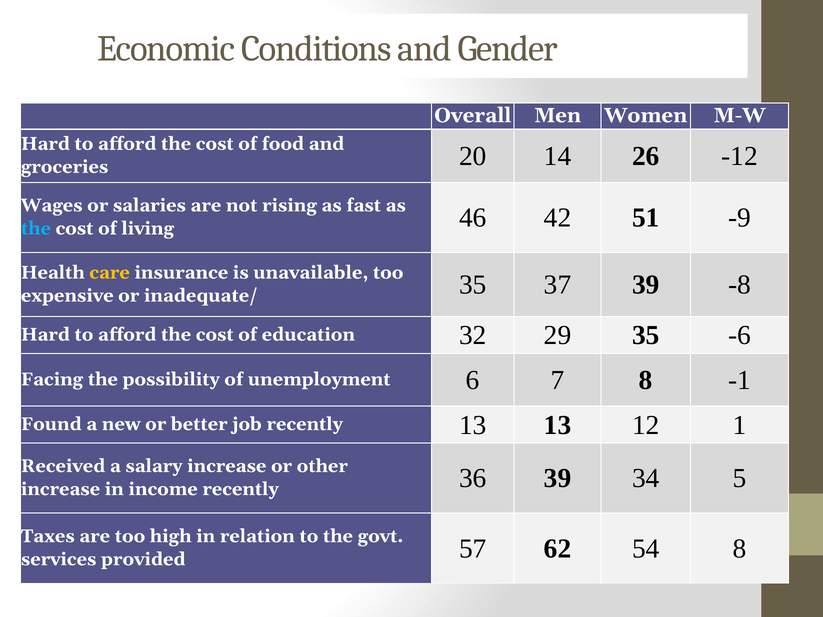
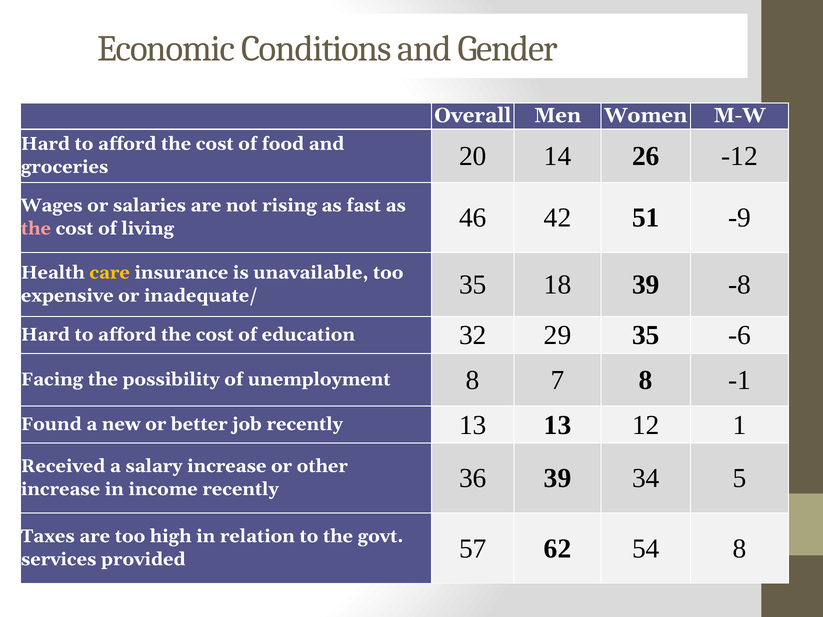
the at (36, 228) colour: light blue -> pink
37: 37 -> 18
unemployment 6: 6 -> 8
